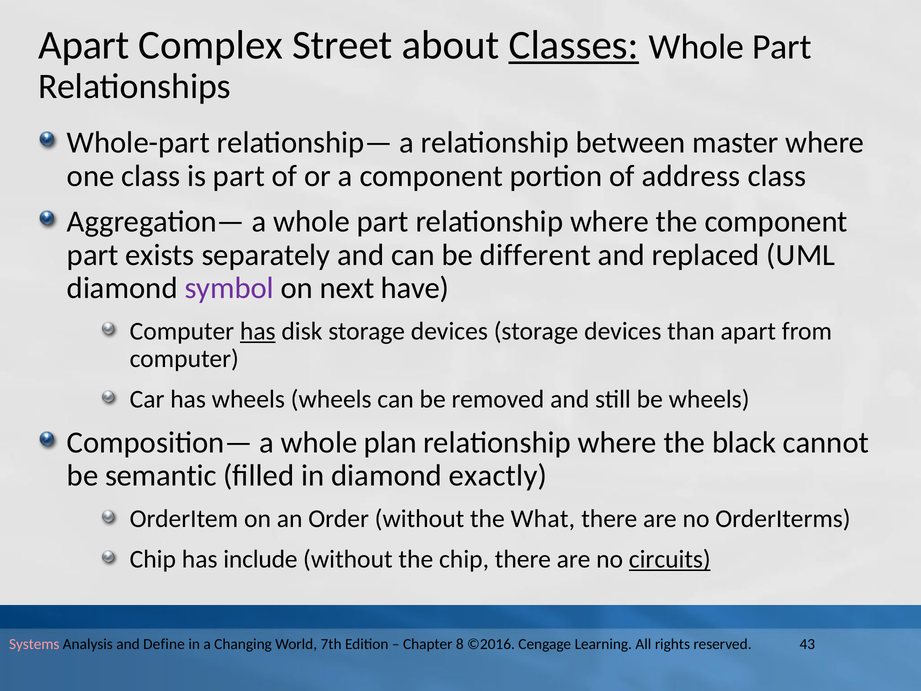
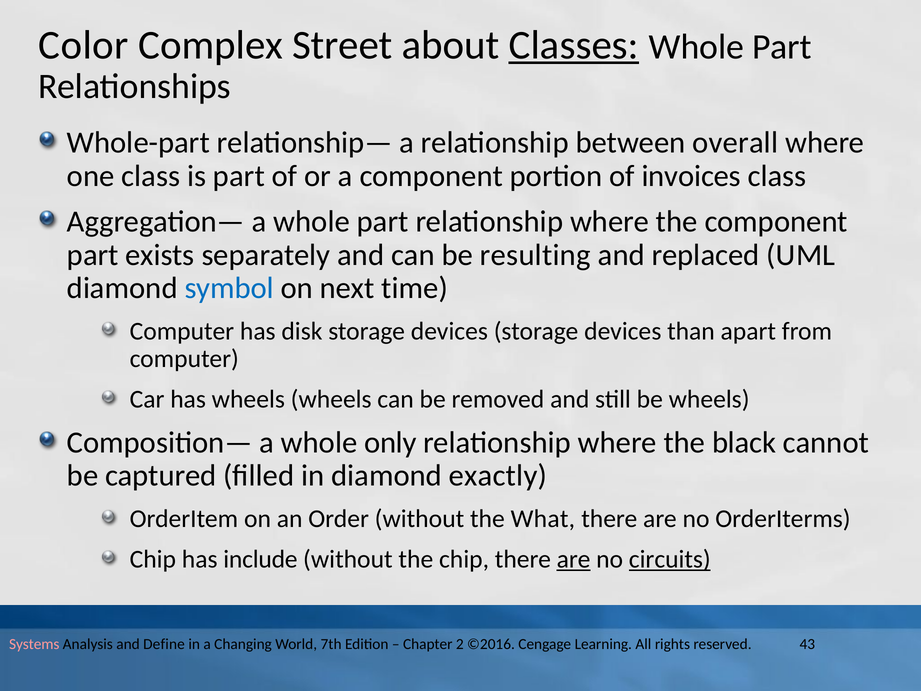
Apart at (84, 45): Apart -> Color
master: master -> overall
address: address -> invoices
different: different -> resulting
symbol colour: purple -> blue
have: have -> time
has at (258, 331) underline: present -> none
plan: plan -> only
semantic: semantic -> captured
are at (574, 559) underline: none -> present
8: 8 -> 2
